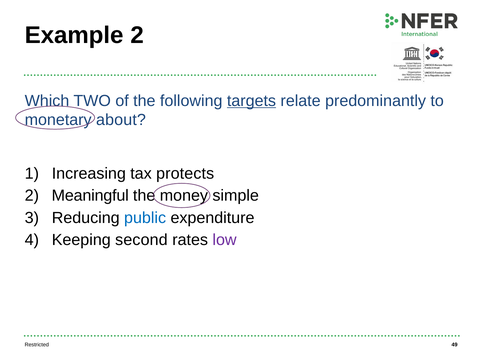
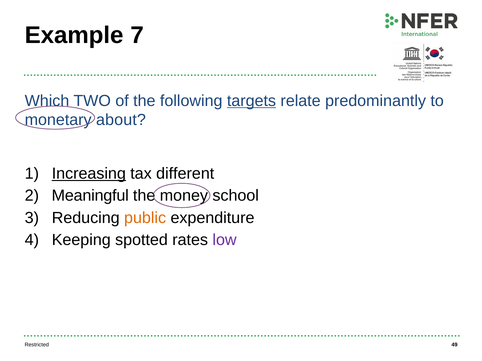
Example 2: 2 -> 7
Increasing underline: none -> present
protects: protects -> different
simple: simple -> school
public colour: blue -> orange
second: second -> spotted
